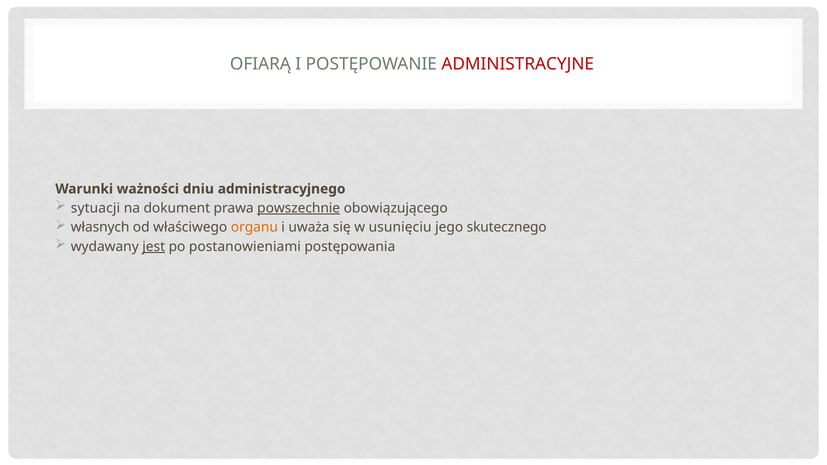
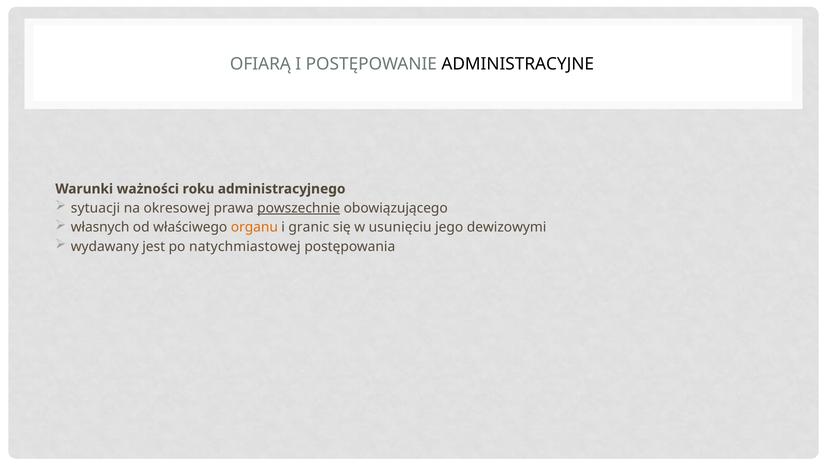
ADMINISTRACYJNE colour: red -> black
dniu: dniu -> roku
dokument: dokument -> okresowej
uważa: uważa -> granic
skutecznego: skutecznego -> dewizowymi
jest underline: present -> none
postanowieniami: postanowieniami -> natychmiastowej
